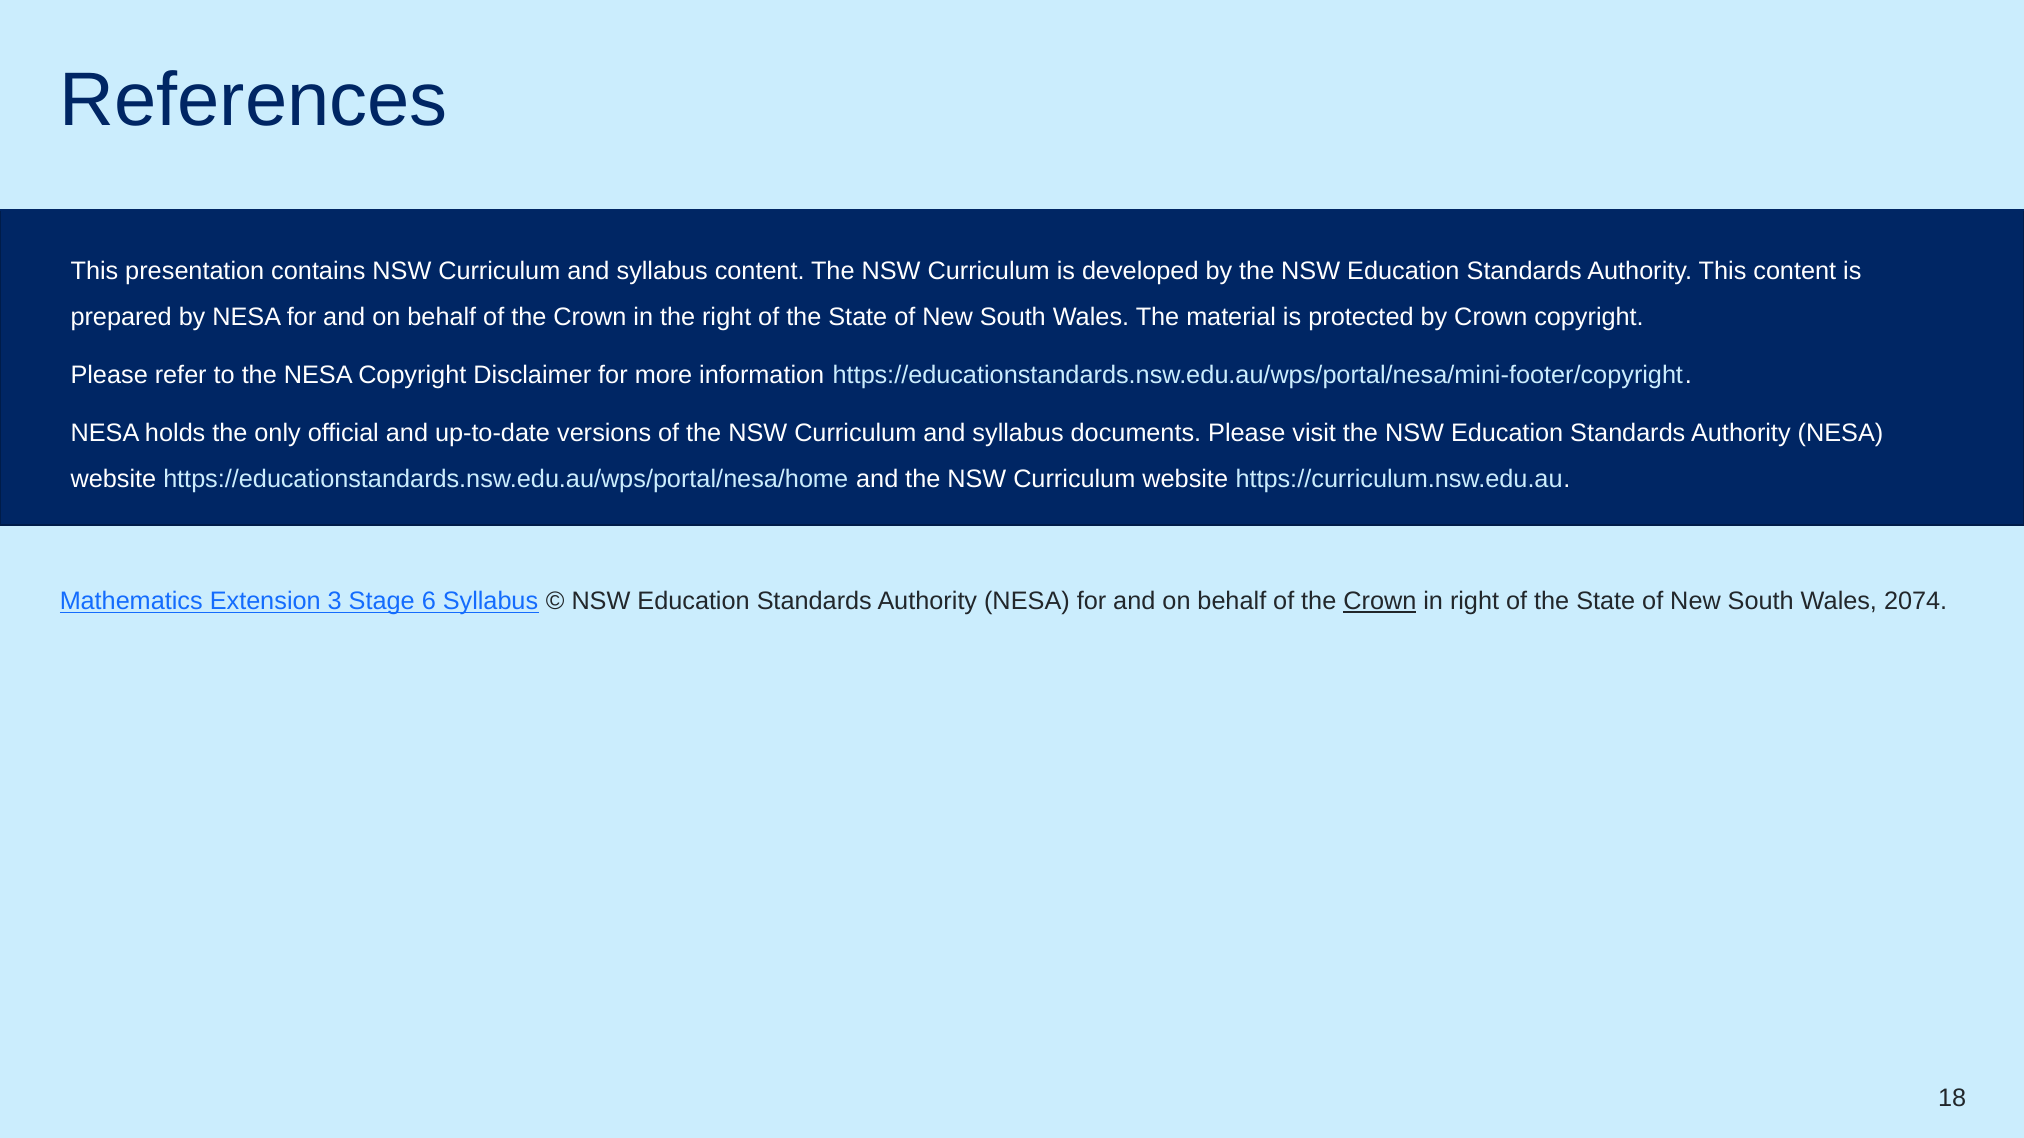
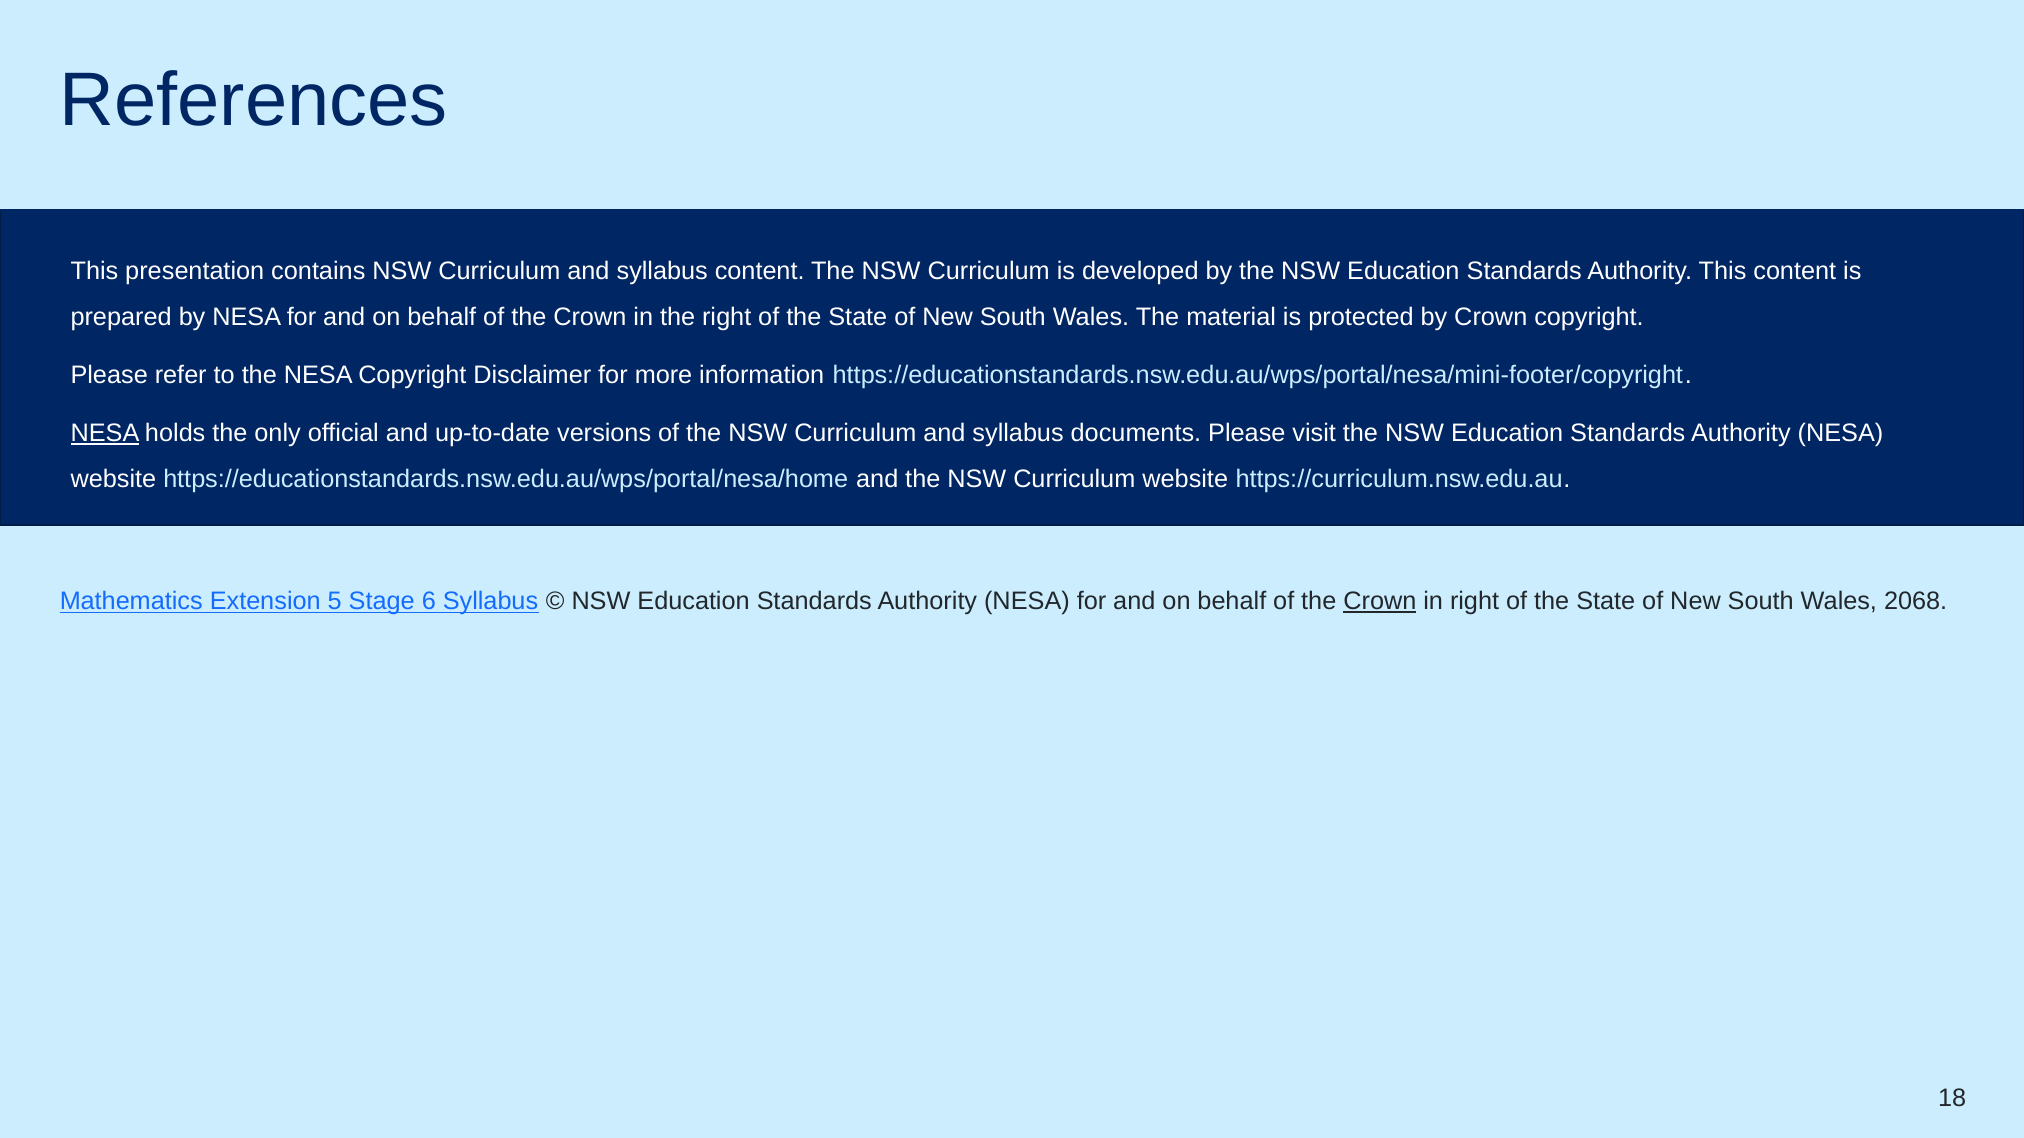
NESA at (105, 433) underline: none -> present
3: 3 -> 5
2074: 2074 -> 2068
